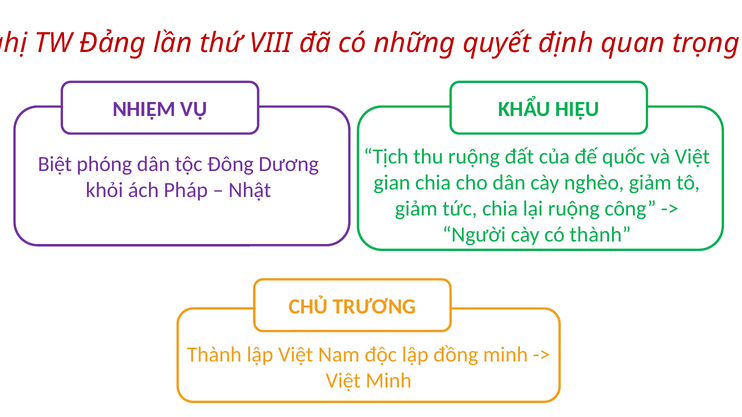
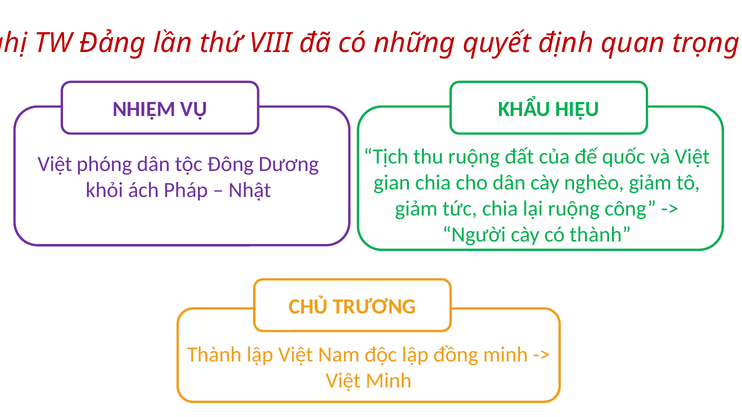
Biệt at (55, 164): Biệt -> Việt
